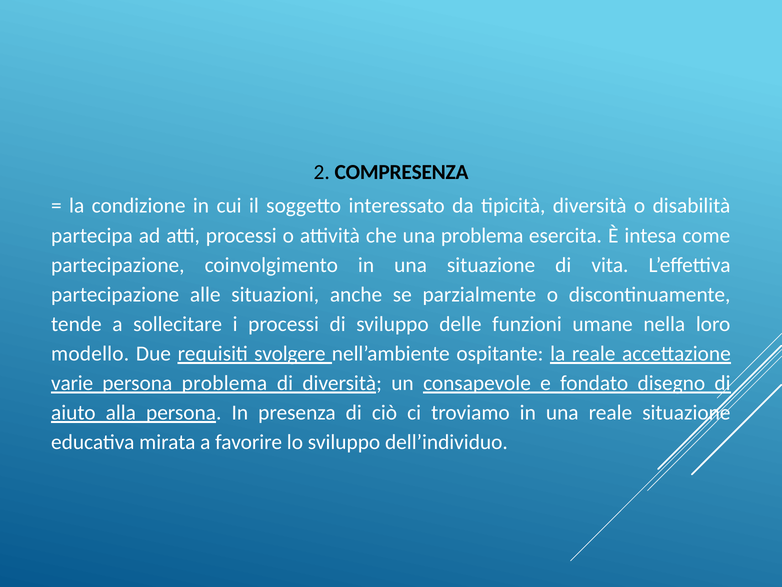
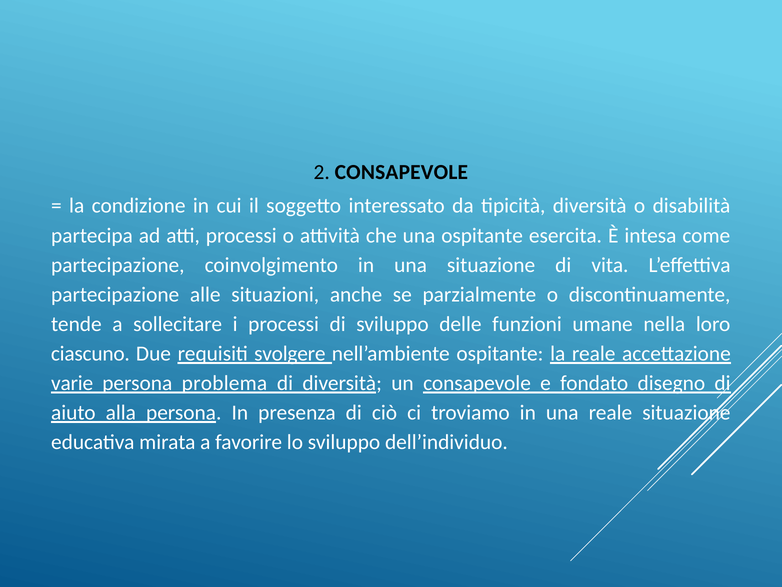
2 COMPRESENZA: COMPRESENZA -> CONSAPEVOLE
una problema: problema -> ospitante
modello: modello -> ciascuno
